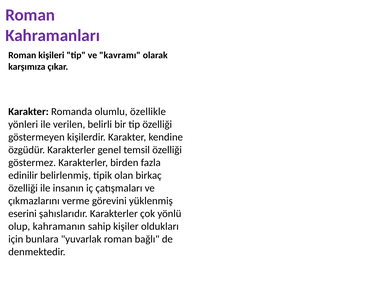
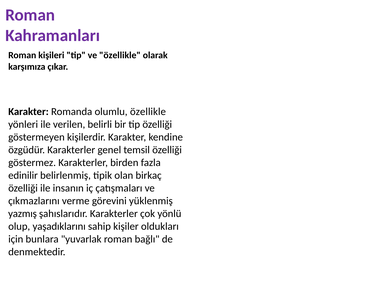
ve kavramı: kavramı -> özellikle
eserini: eserini -> yazmış
kahramanın: kahramanın -> yaşadıklarını
